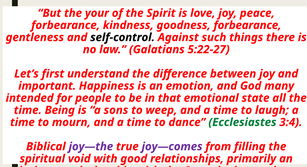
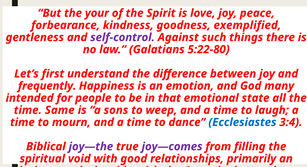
goodness forbearance: forbearance -> exemplified
self-control colour: black -> purple
5:22-27: 5:22-27 -> 5:22-80
important: important -> frequently
Being: Being -> Same
Ecclesiastes colour: green -> blue
